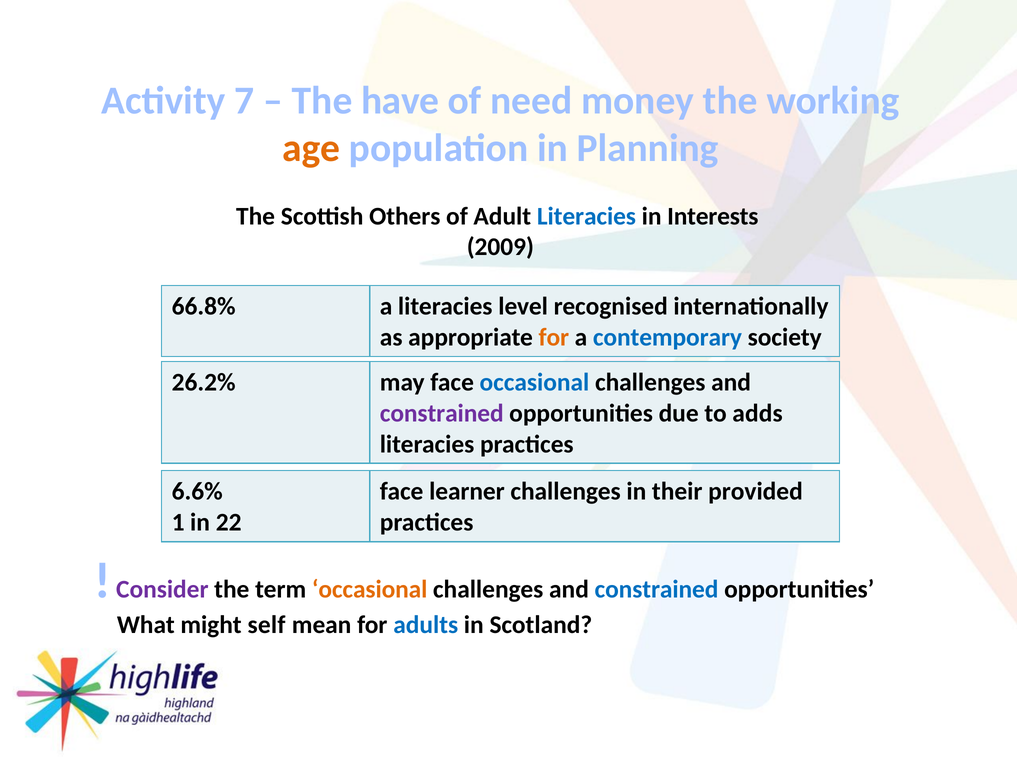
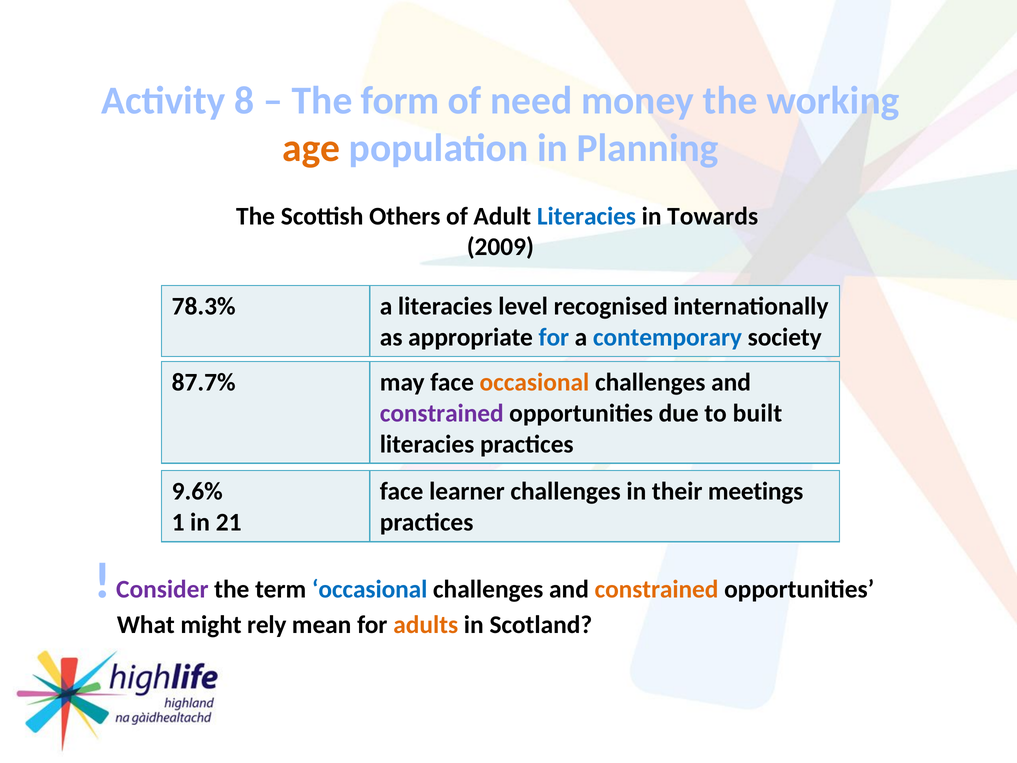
7: 7 -> 8
have: have -> form
Interests: Interests -> Towards
66.8%: 66.8% -> 78.3%
for at (554, 337) colour: orange -> blue
26.2%: 26.2% -> 87.7%
occasional at (534, 382) colour: blue -> orange
adds: adds -> built
6.6%: 6.6% -> 9.6%
provided: provided -> meetings
22: 22 -> 21
occasional at (370, 589) colour: orange -> blue
constrained at (657, 589) colour: blue -> orange
self: self -> rely
adults colour: blue -> orange
